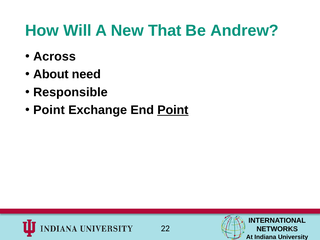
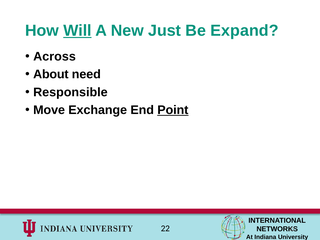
Will underline: none -> present
That: That -> Just
Andrew: Andrew -> Expand
Point at (49, 110): Point -> Move
